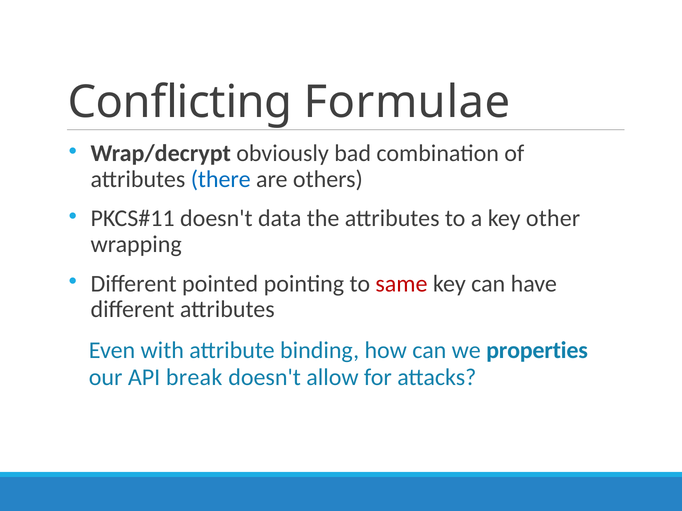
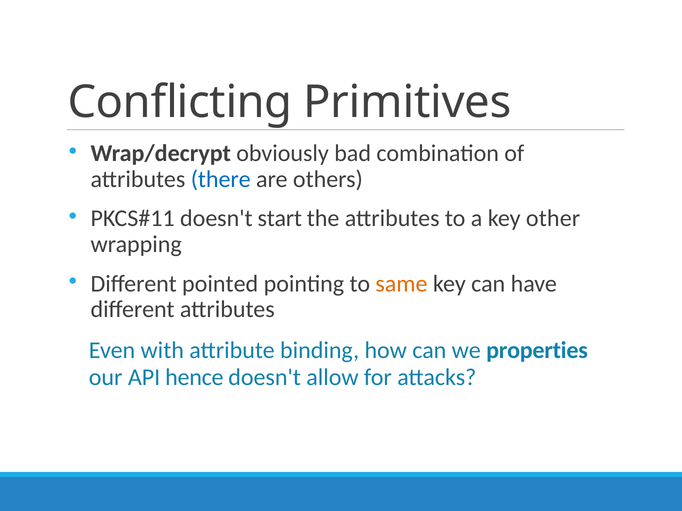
Formulae: Formulae -> Primitives
data: data -> start
same colour: red -> orange
break: break -> hence
